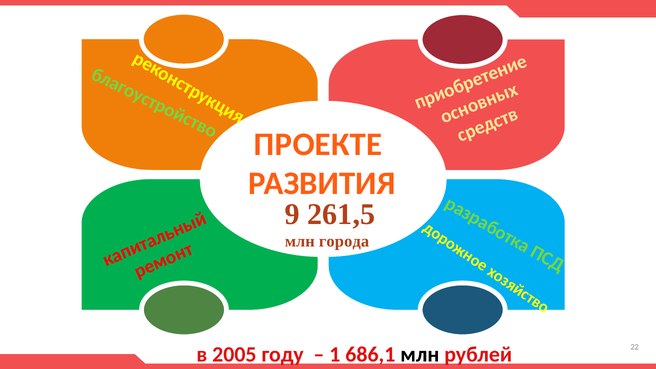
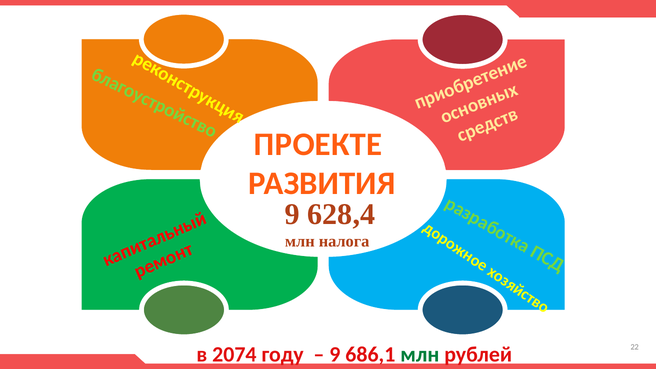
261,5: 261,5 -> 628,4
города: города -> налога
2005: 2005 -> 2074
1 at (335, 355): 1 -> 9
млн at (420, 355) colour: black -> green
